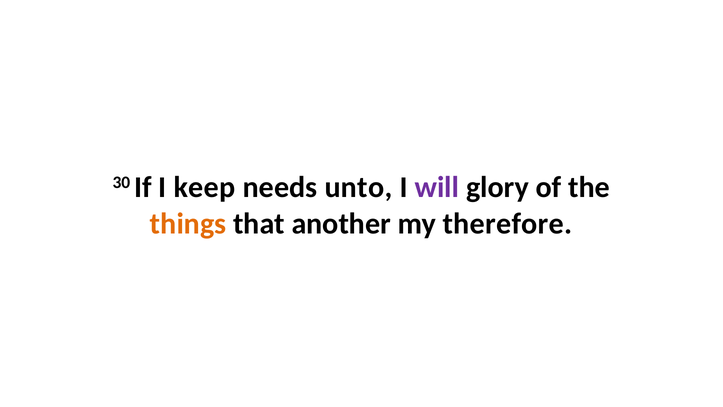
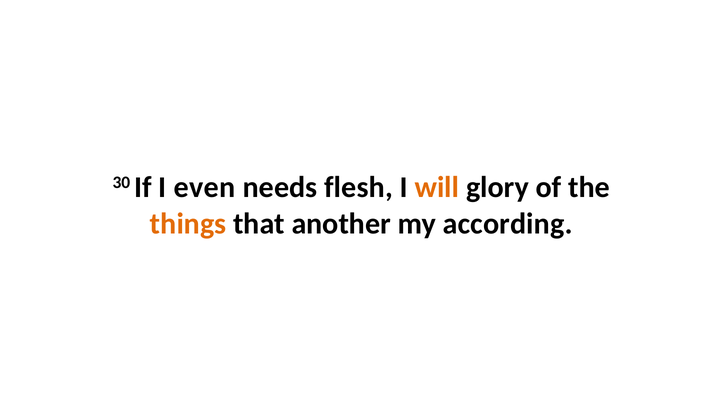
keep: keep -> even
unto: unto -> flesh
will colour: purple -> orange
therefore: therefore -> according
